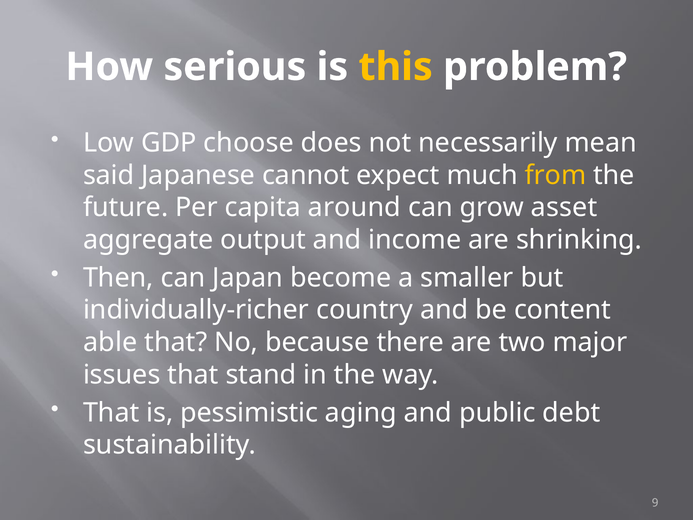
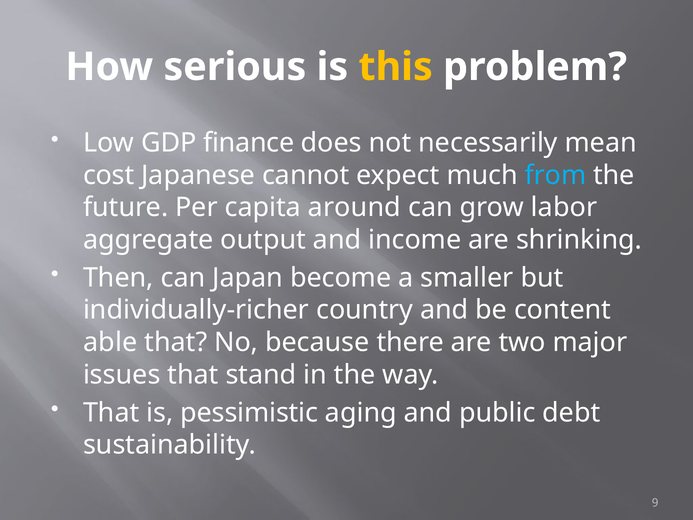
choose: choose -> finance
said: said -> cost
from colour: yellow -> light blue
asset: asset -> labor
